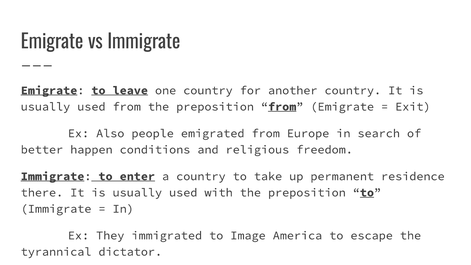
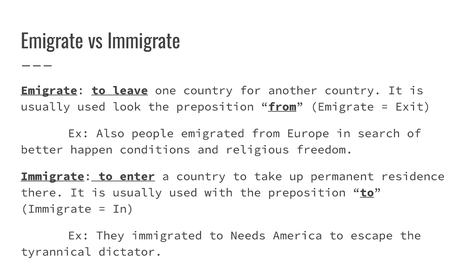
used from: from -> look
Image: Image -> Needs
